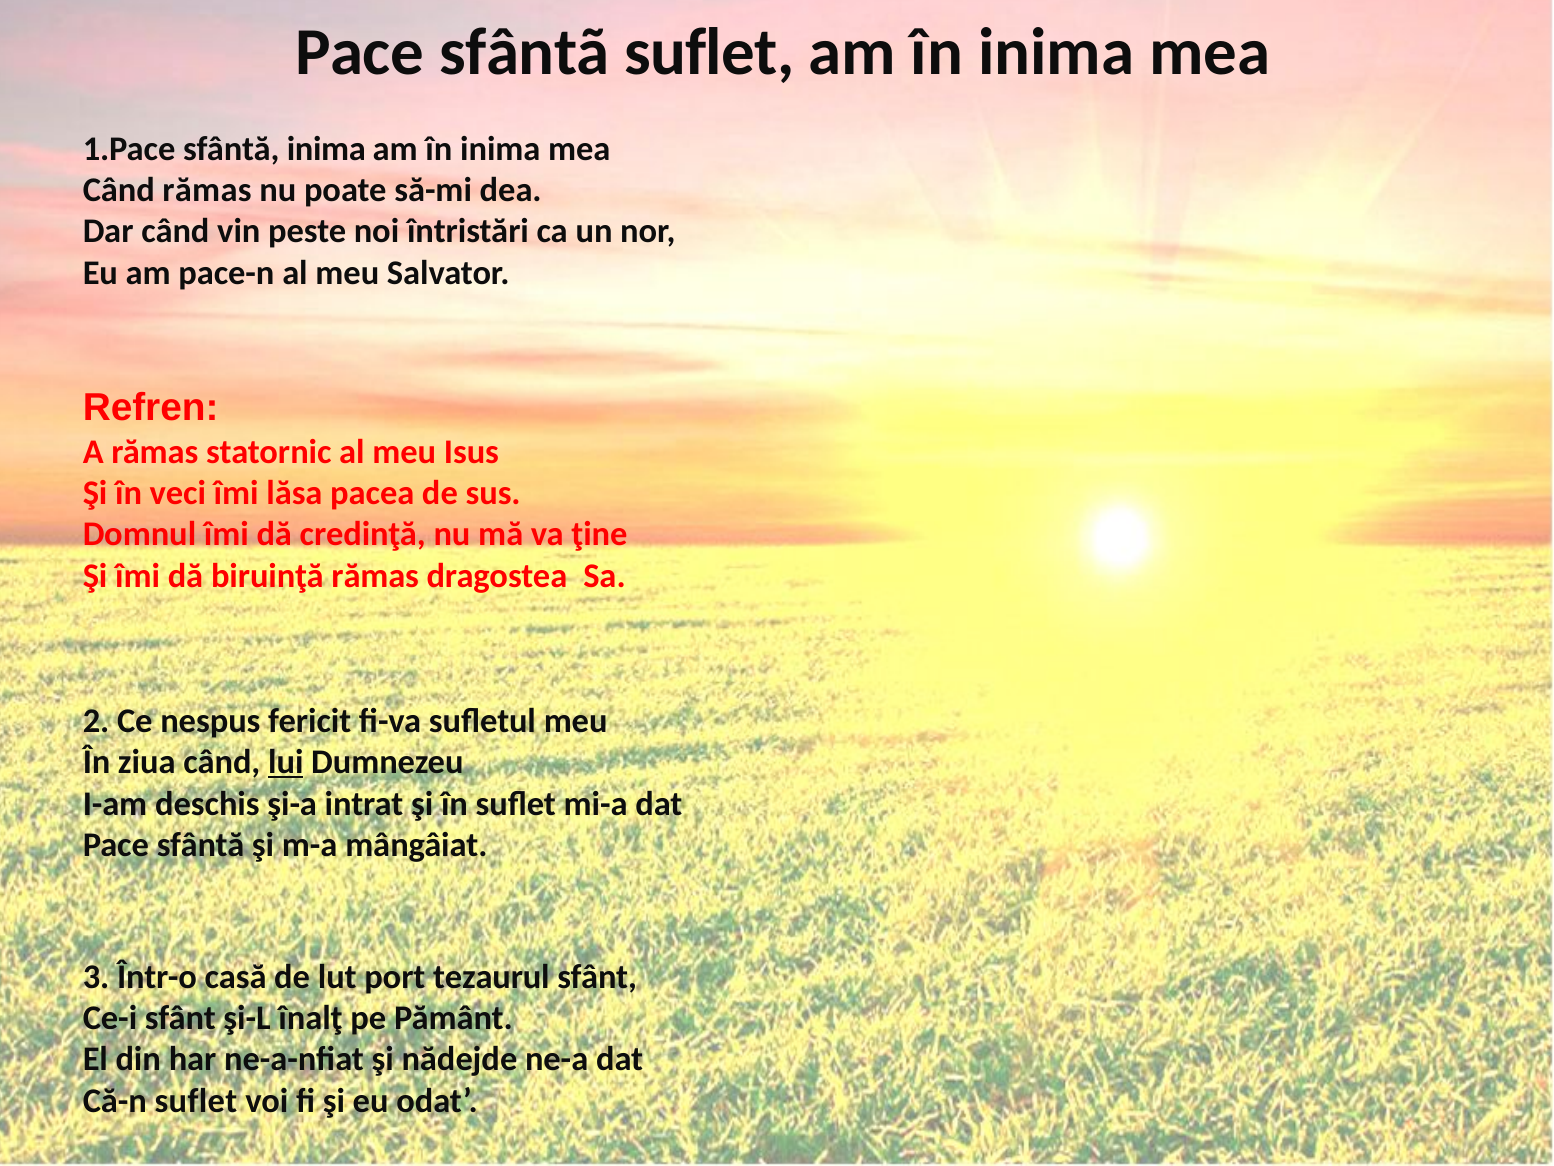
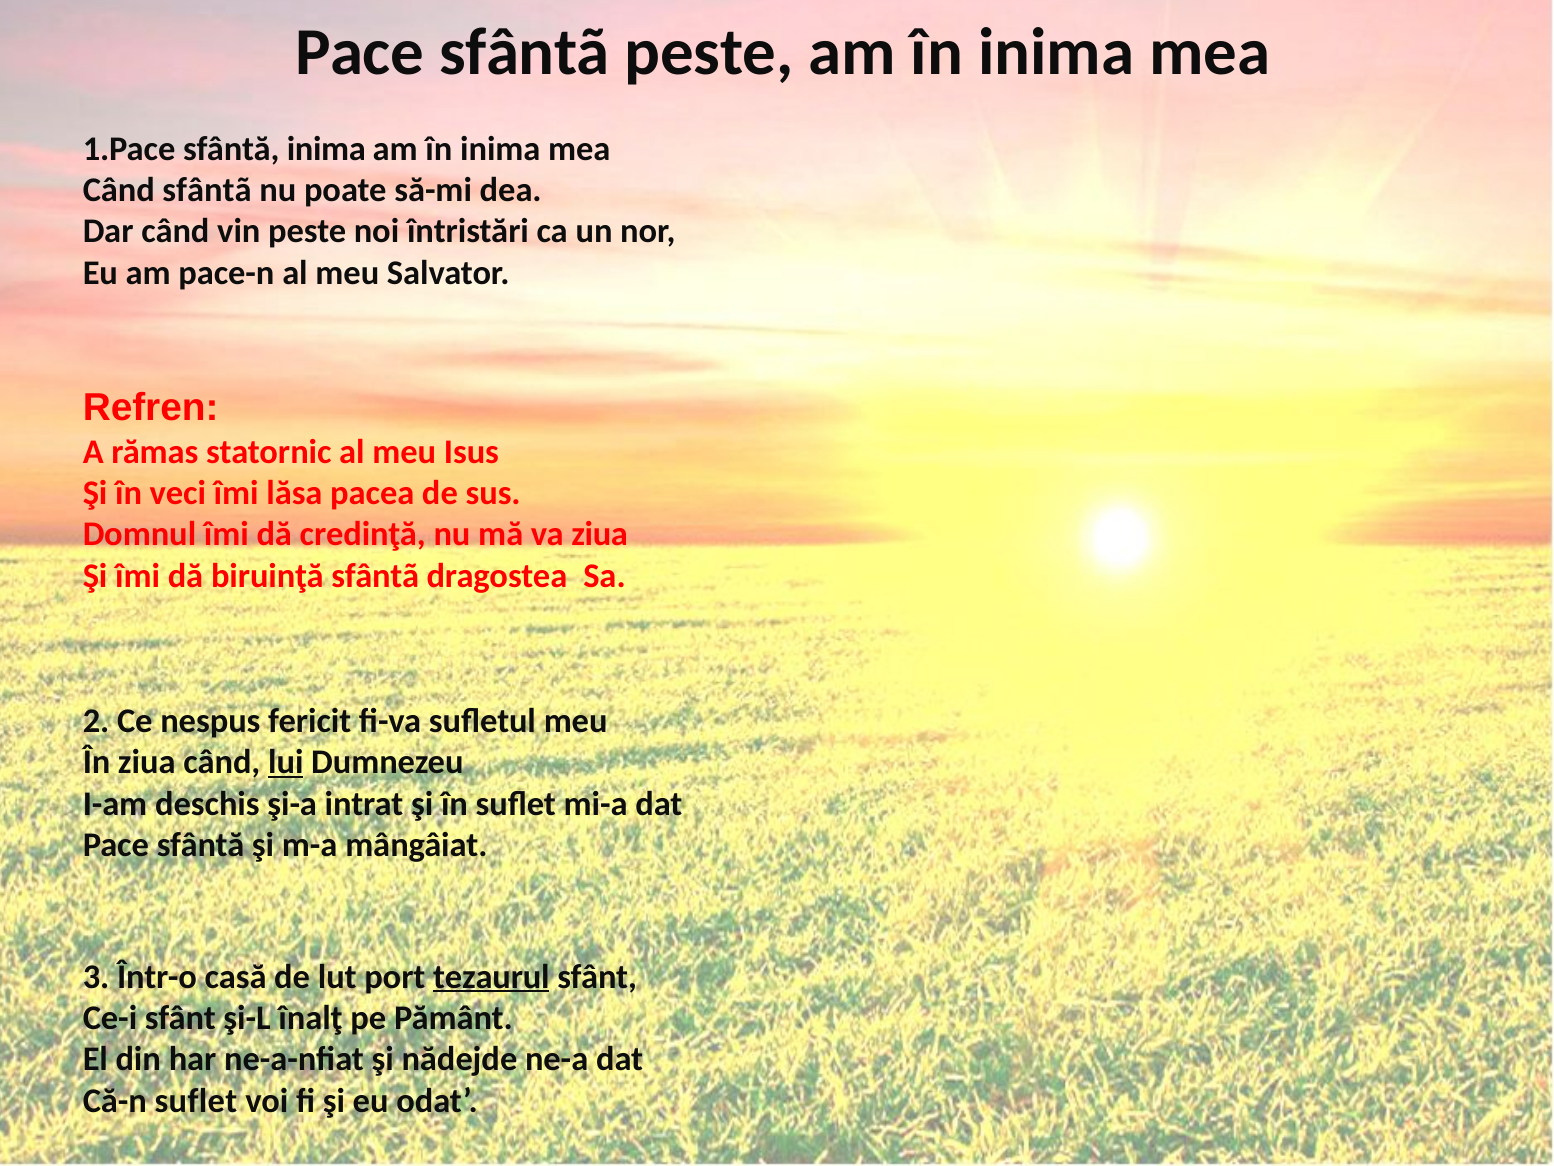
sfântã suflet: suflet -> peste
Când rămas: rămas -> sfântã
va ţine: ţine -> ziua
biruinţă rămas: rămas -> sfântã
tezaurul underline: none -> present
